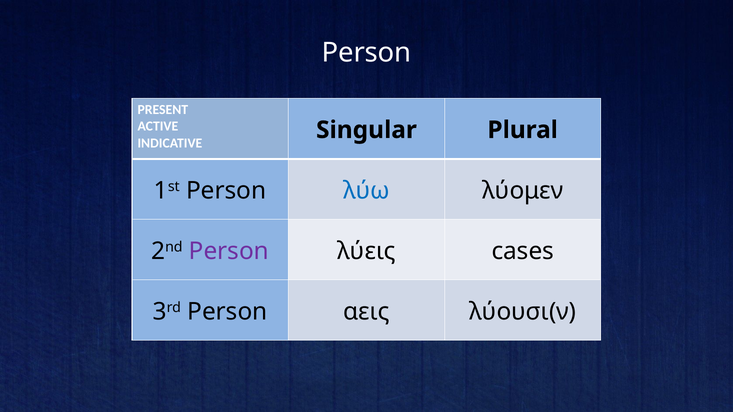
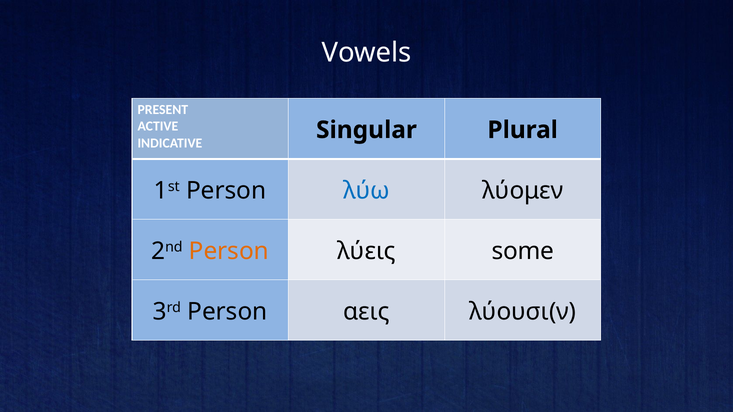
Person at (367, 53): Person -> Vowels
Person at (229, 251) colour: purple -> orange
cases: cases -> some
